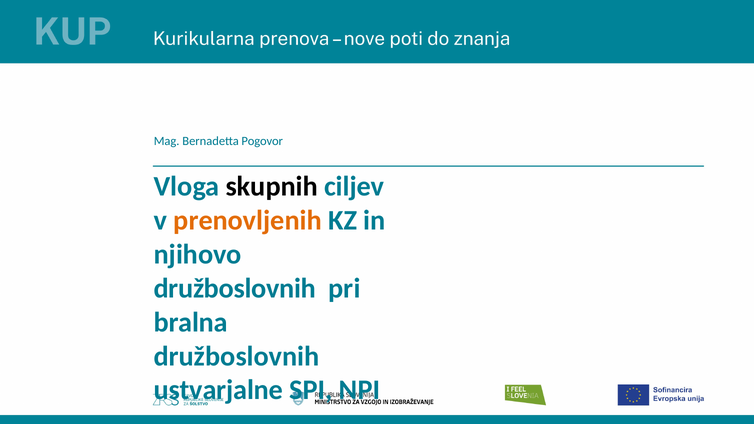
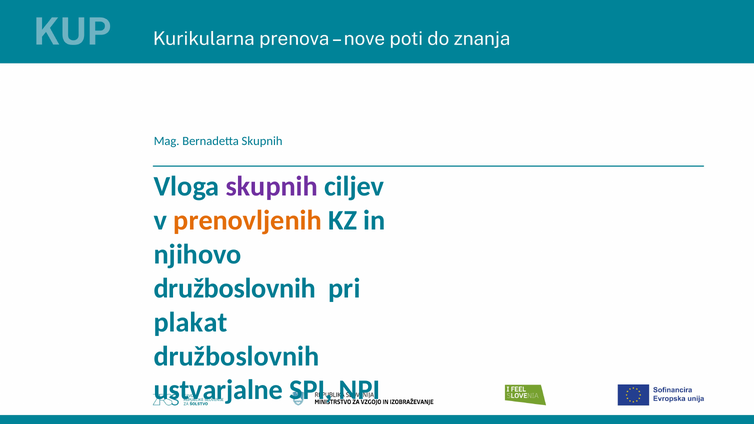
Bernadetta Pogovor: Pogovor -> Skupnih
skupnih at (272, 187) colour: black -> purple
bralna: bralna -> plakat
